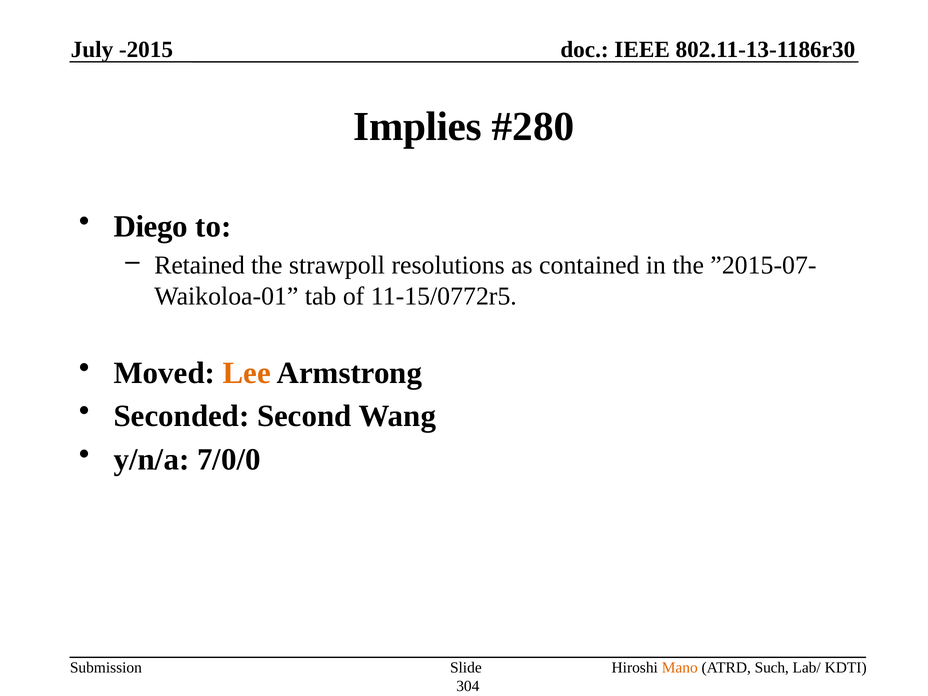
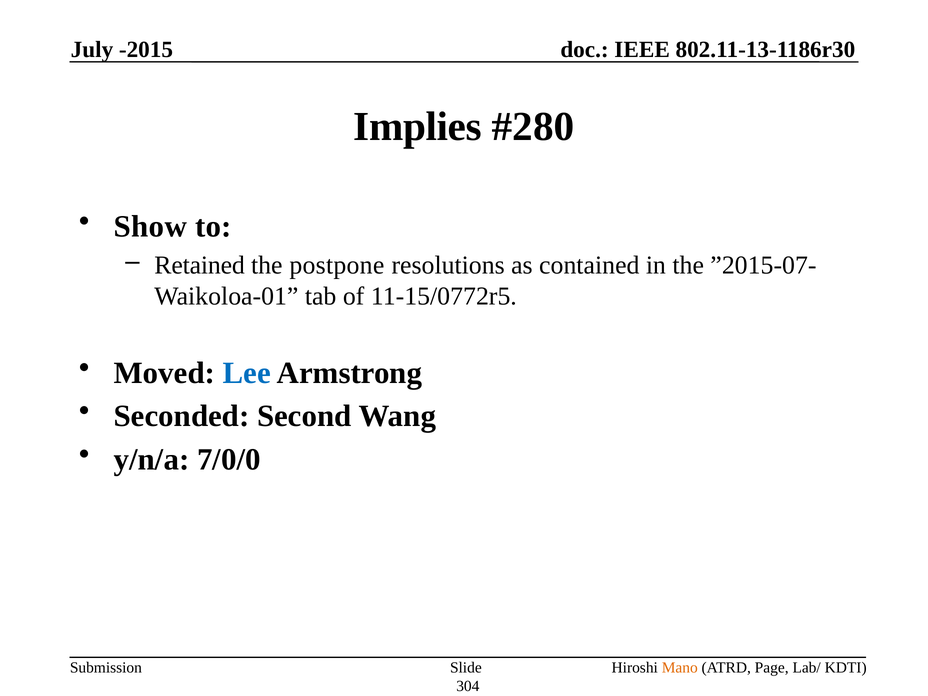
Diego: Diego -> Show
strawpoll: strawpoll -> postpone
Lee colour: orange -> blue
Such: Such -> Page
